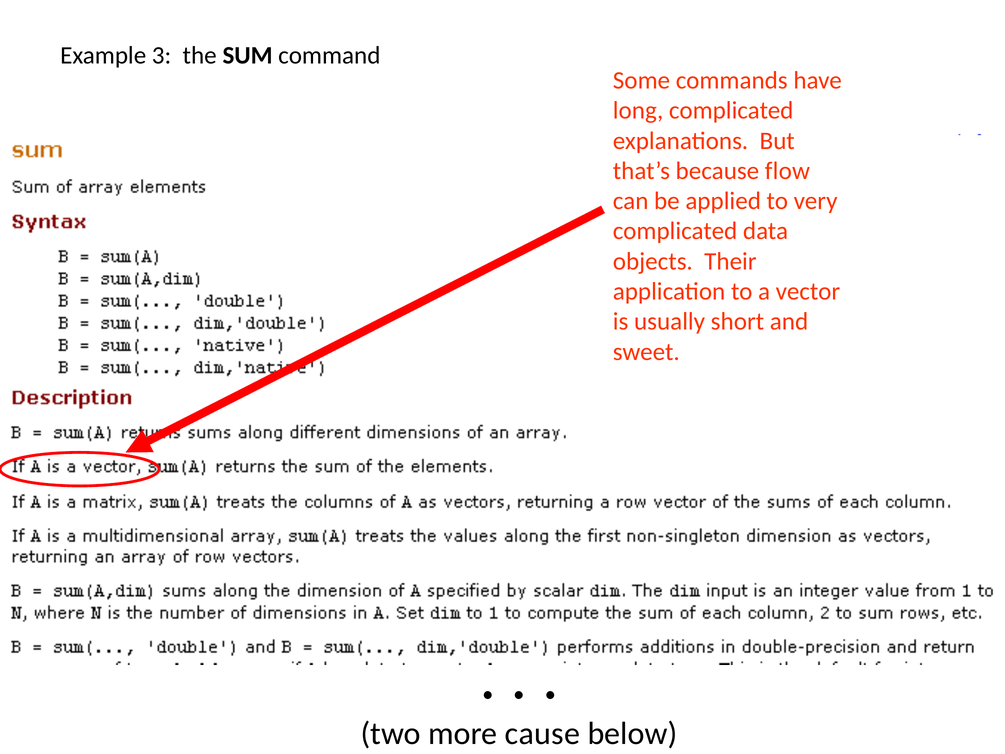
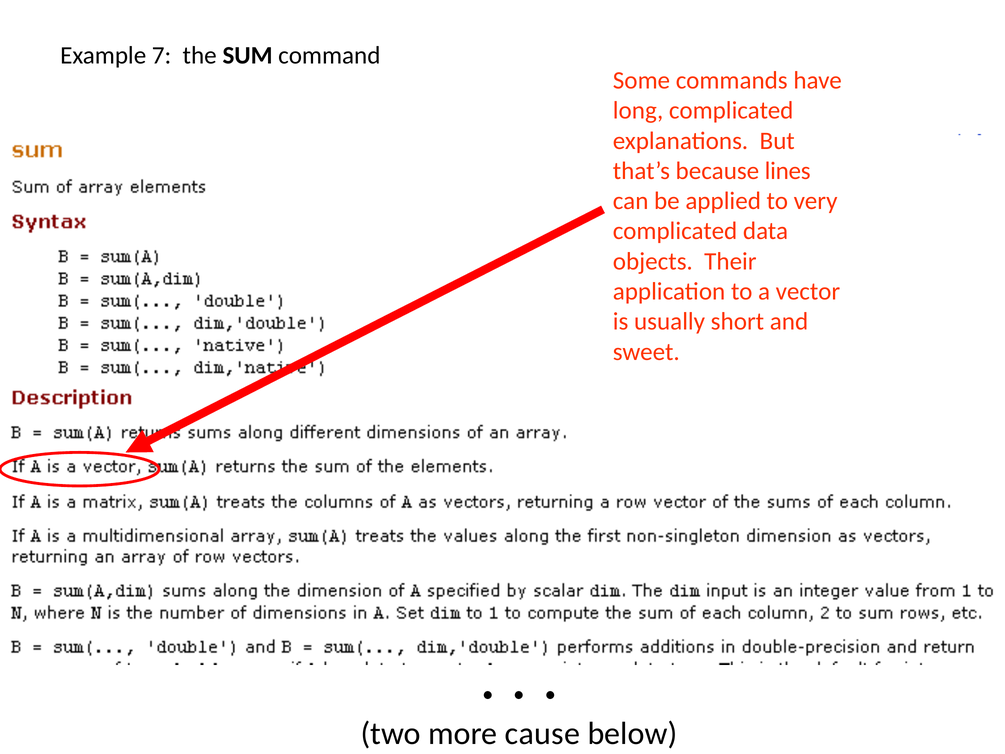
3: 3 -> 7
flow: flow -> lines
